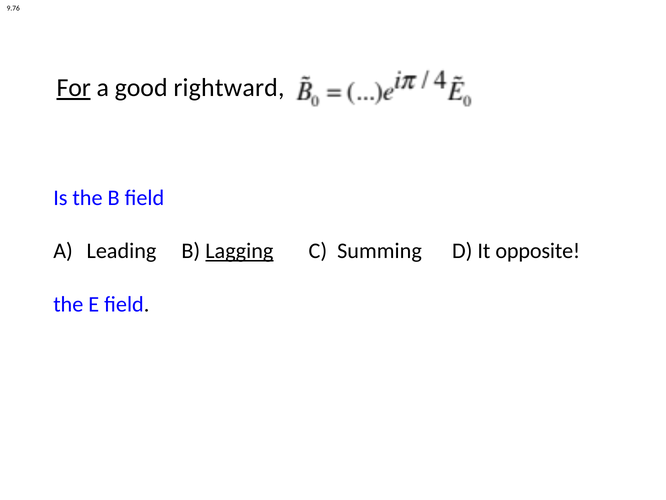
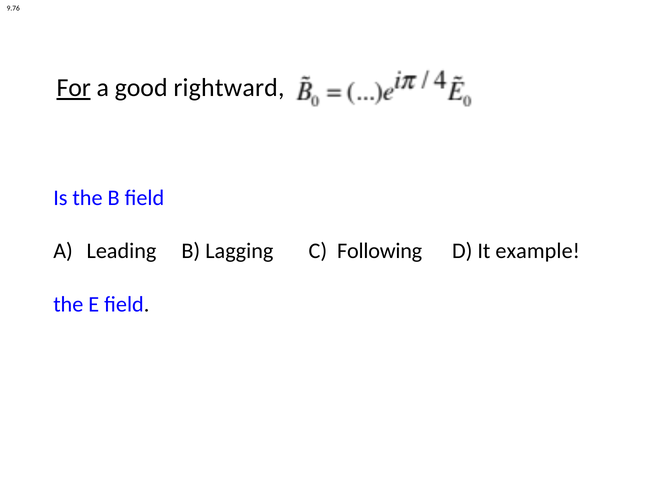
Lagging underline: present -> none
Summing: Summing -> Following
opposite: opposite -> example
